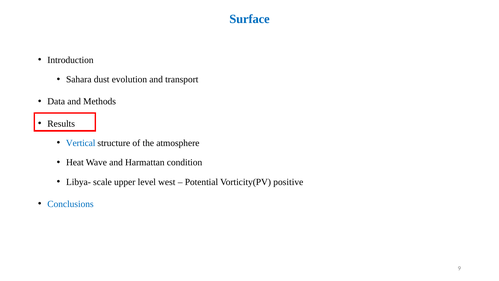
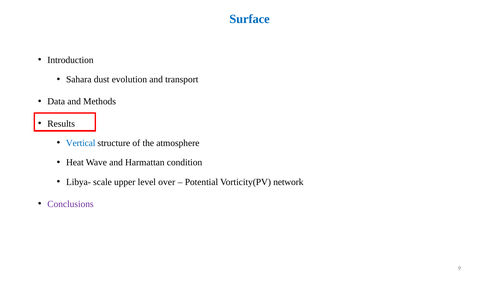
west: west -> over
positive: positive -> network
Conclusions colour: blue -> purple
